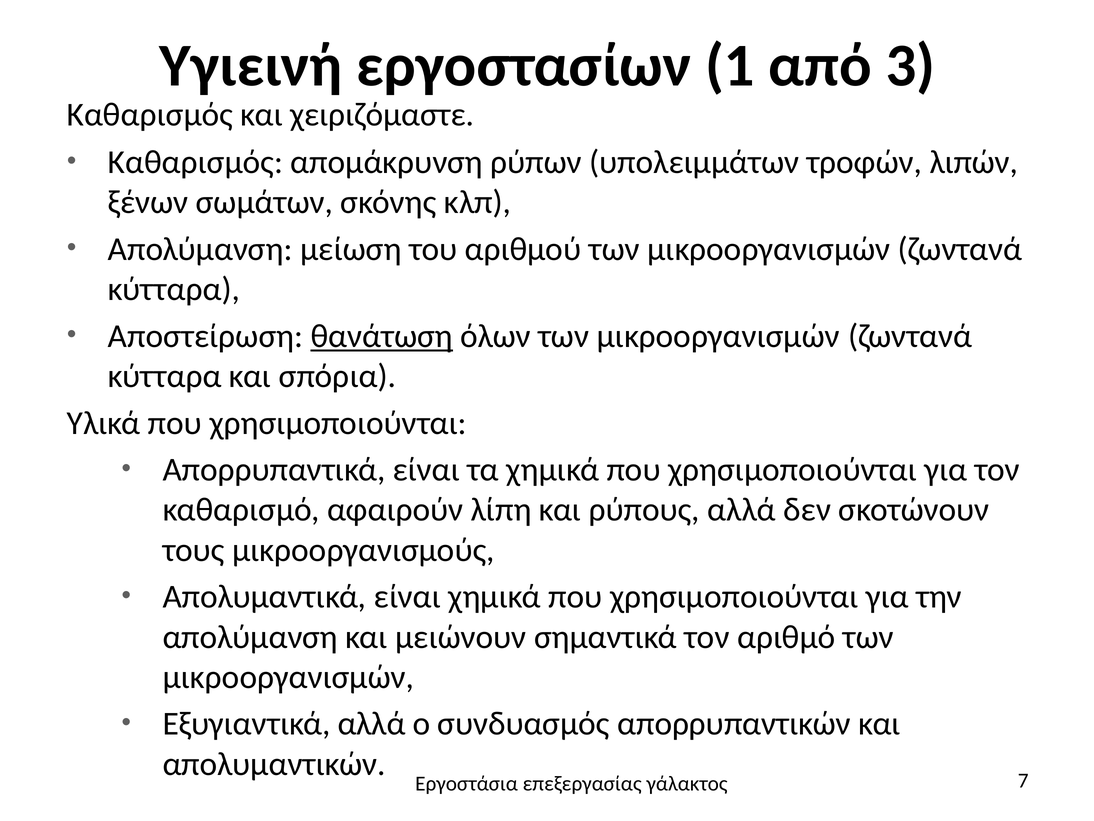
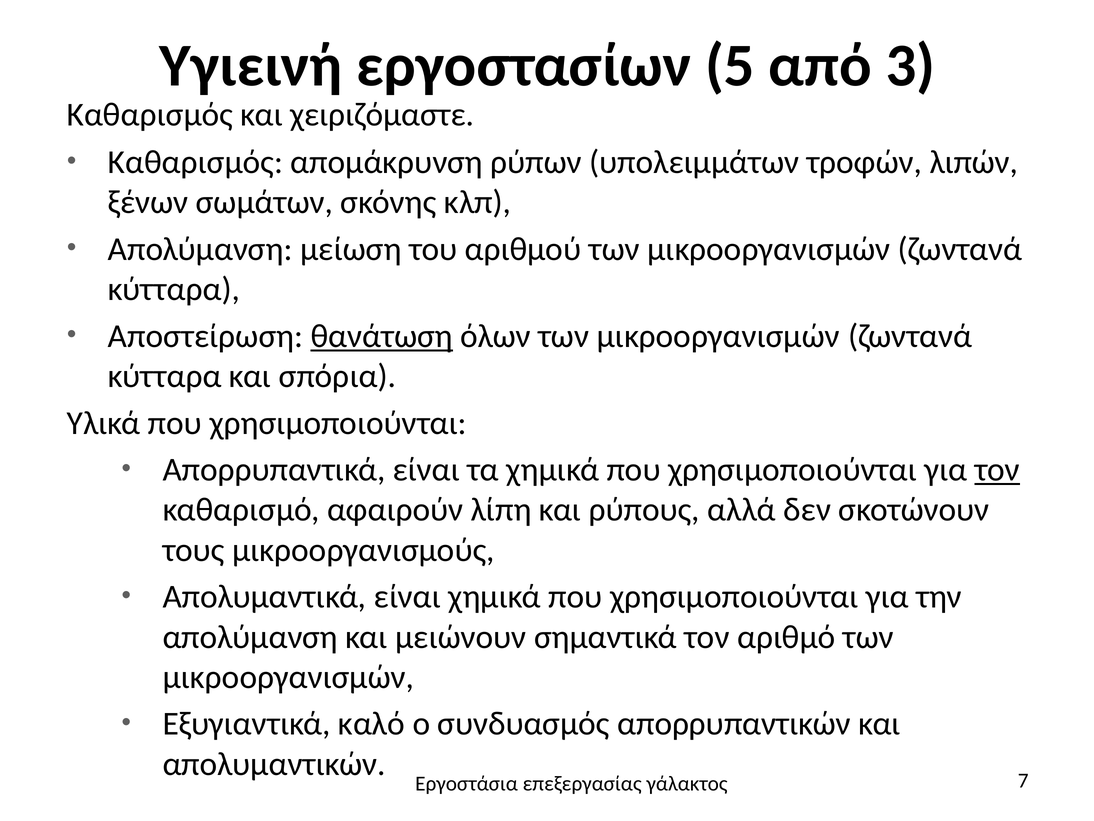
1: 1 -> 5
τον at (997, 470) underline: none -> present
Εξυγιαντικά αλλά: αλλά -> καλό
